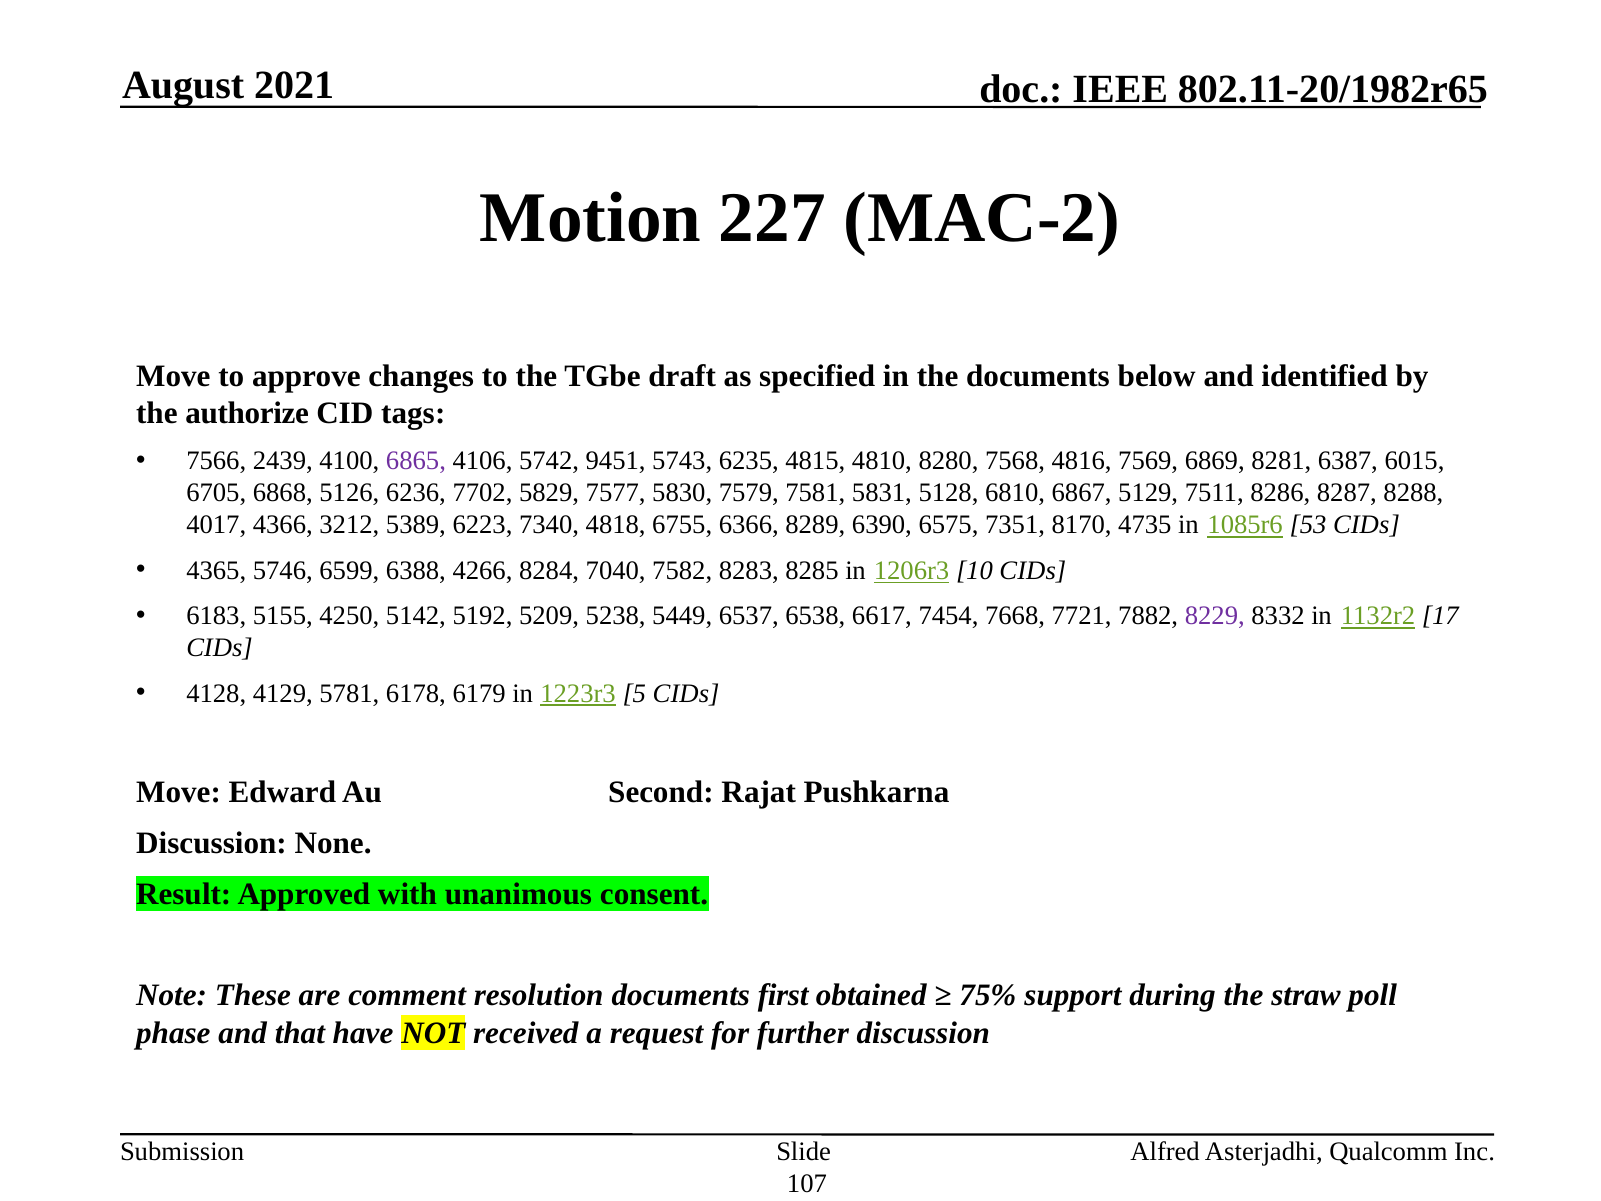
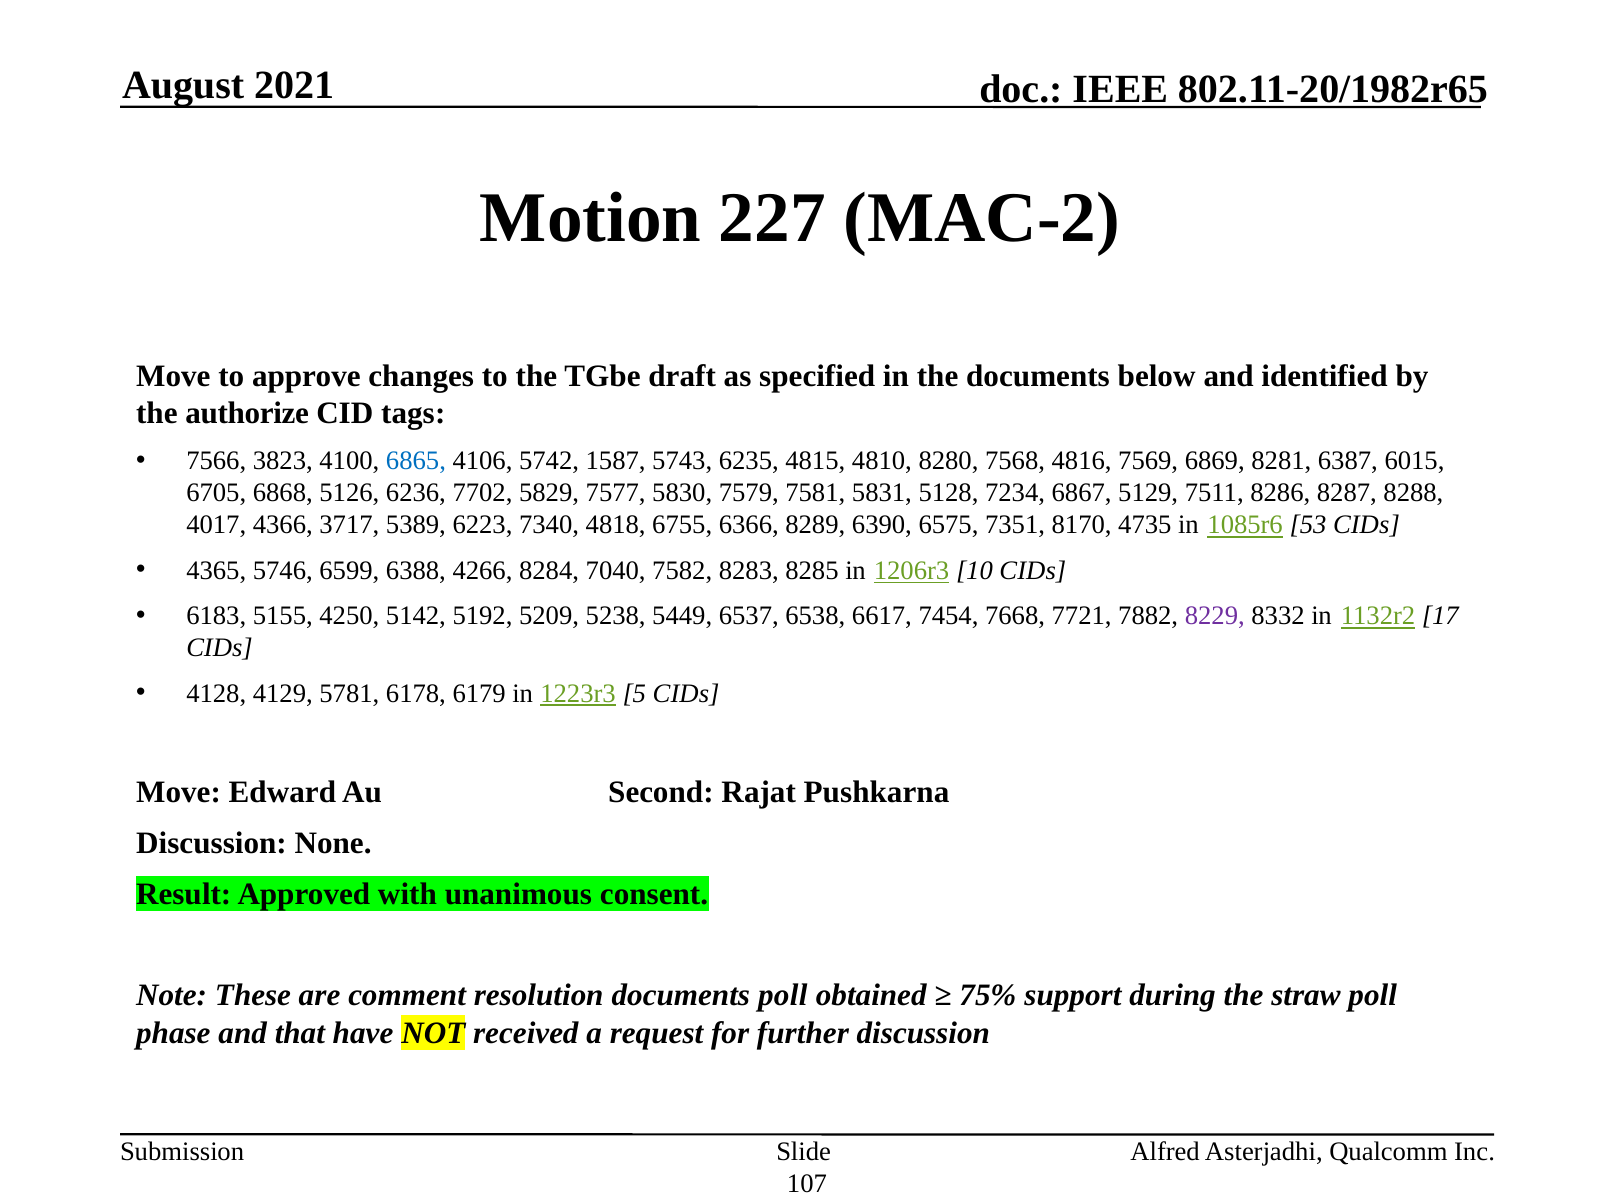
2439: 2439 -> 3823
6865 colour: purple -> blue
9451: 9451 -> 1587
6810: 6810 -> 7234
3212: 3212 -> 3717
documents first: first -> poll
